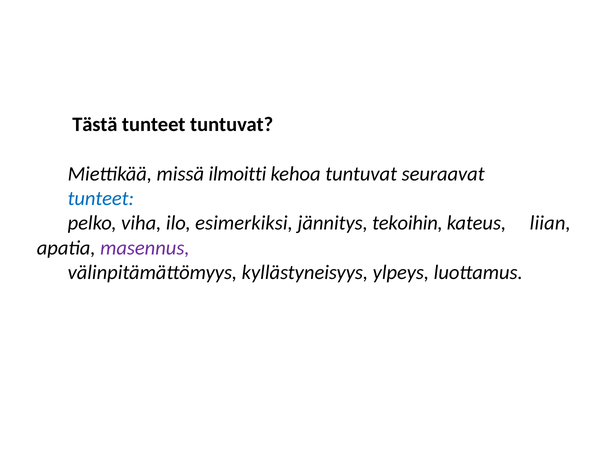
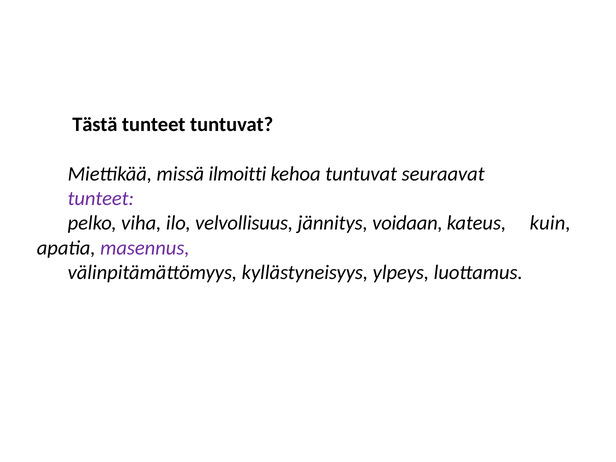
tunteet at (101, 199) colour: blue -> purple
esimerkiksi: esimerkiksi -> velvollisuus
tekoihin: tekoihin -> voidaan
liian: liian -> kuin
